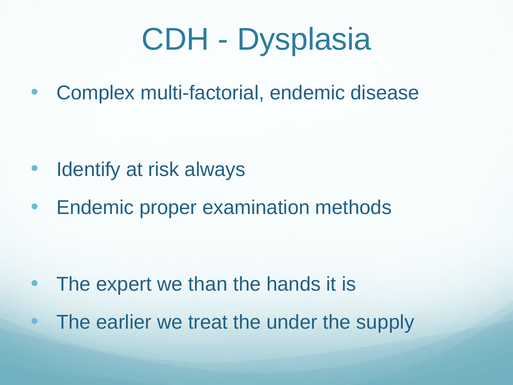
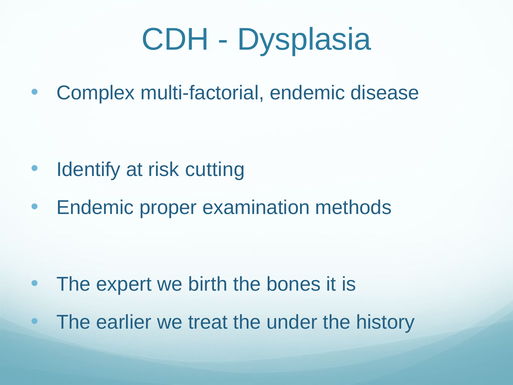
always: always -> cutting
than: than -> birth
hands: hands -> bones
supply: supply -> history
